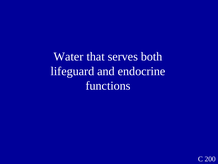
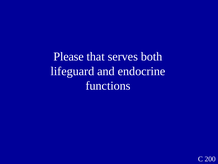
Water: Water -> Please
